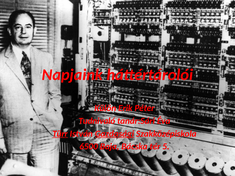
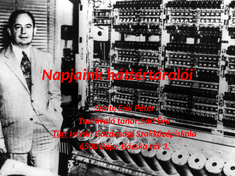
Külön: Külön -> Szinte
Gazdasági underline: present -> none
5: 5 -> 3
